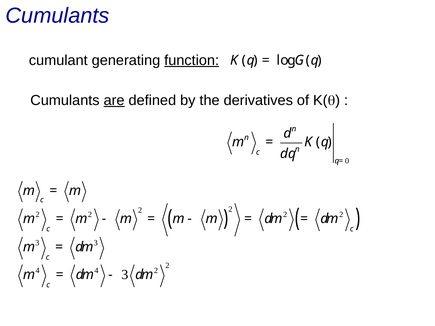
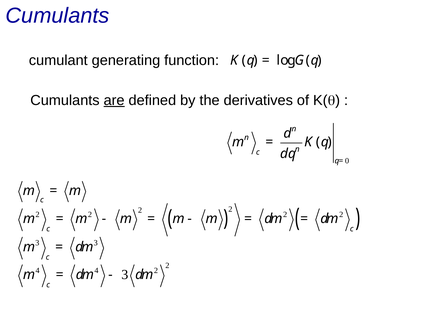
function underline: present -> none
